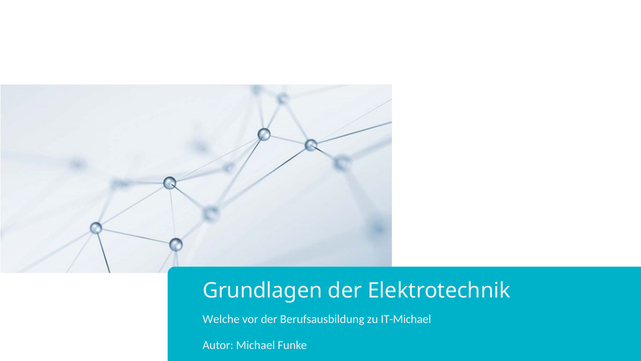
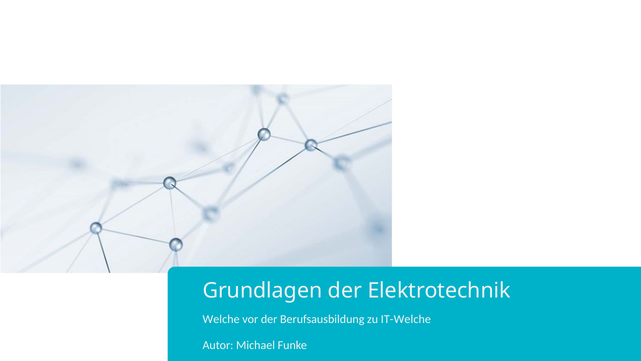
IT-Michael: IT-Michael -> IT-Welche
